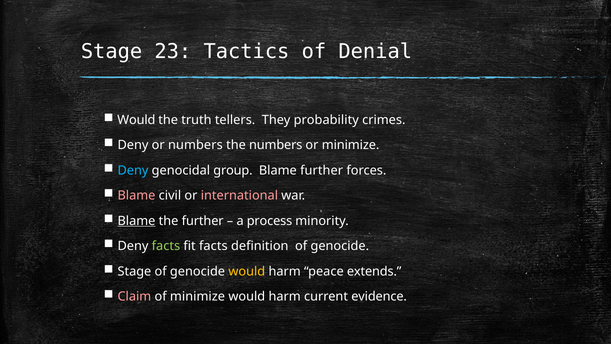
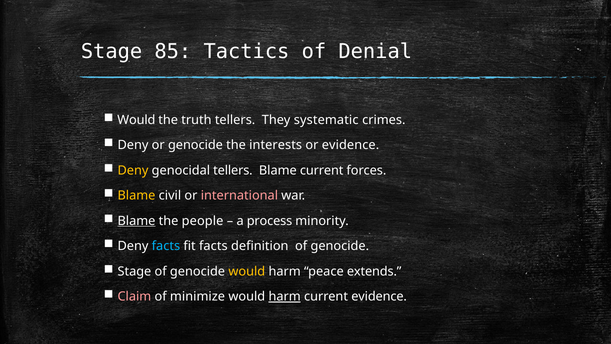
23: 23 -> 85
probability: probability -> systematic
or numbers: numbers -> genocide
the numbers: numbers -> interests
or minimize: minimize -> evidence
Deny at (133, 170) colour: light blue -> yellow
genocidal group: group -> tellers
Blame further: further -> current
Blame at (136, 195) colour: pink -> yellow
the further: further -> people
facts at (166, 246) colour: light green -> light blue
harm at (285, 296) underline: none -> present
